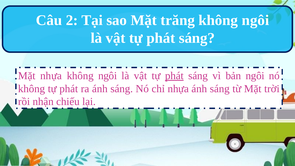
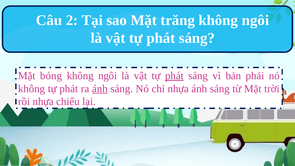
Mặt nhựa: nhựa -> bóng
bản ngôi: ngôi -> phải
ánh at (100, 89) underline: none -> present
rồi nhận: nhận -> nhựa
